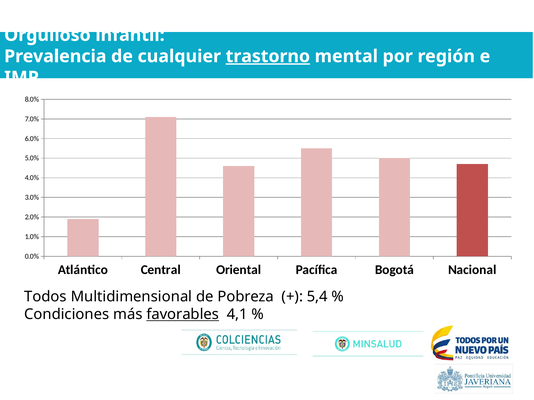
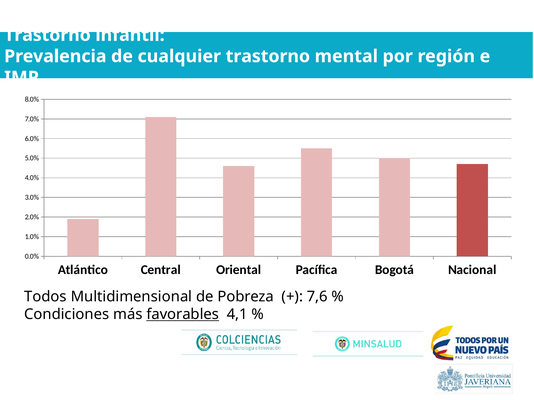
Orgulloso at (47, 35): Orgulloso -> Trastorno
trastorno at (268, 56) underline: present -> none
5,4: 5,4 -> 7,6
